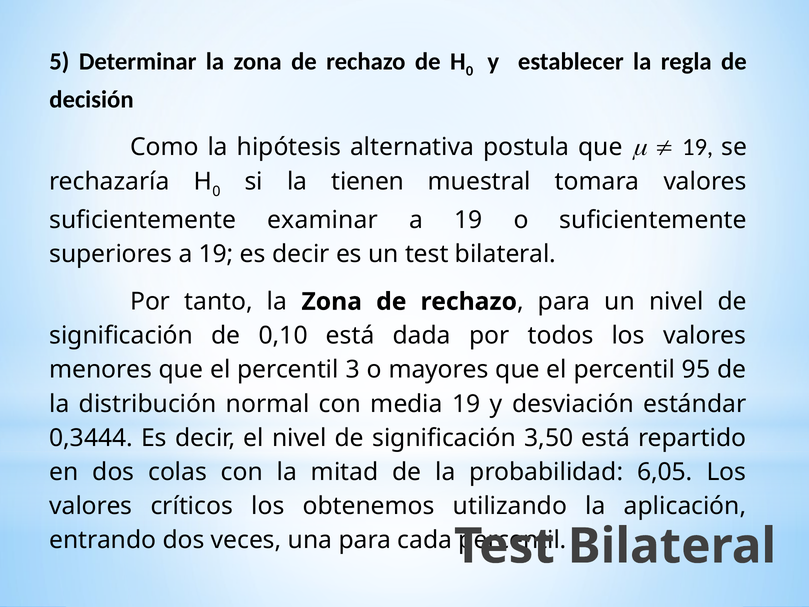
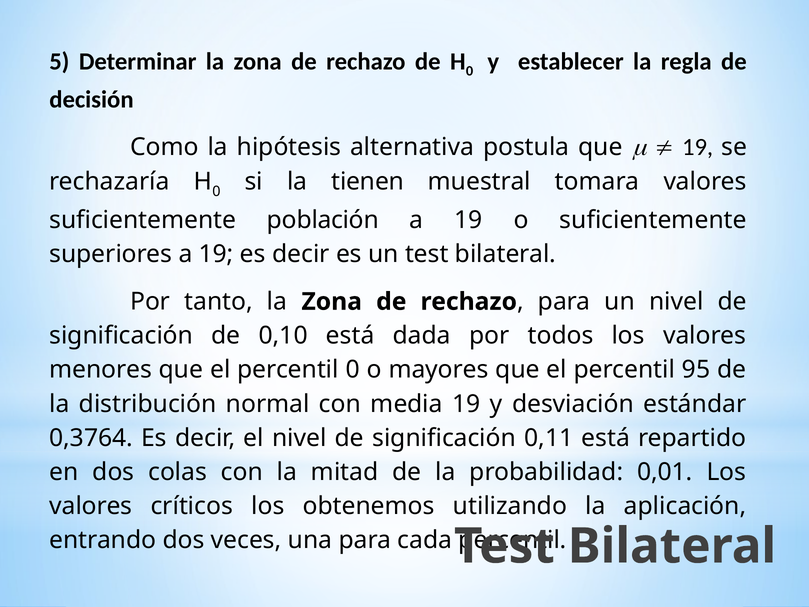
examinar: examinar -> población
percentil 3: 3 -> 0
0,3444: 0,3444 -> 0,3764
3,50: 3,50 -> 0,11
6,05: 6,05 -> 0,01
